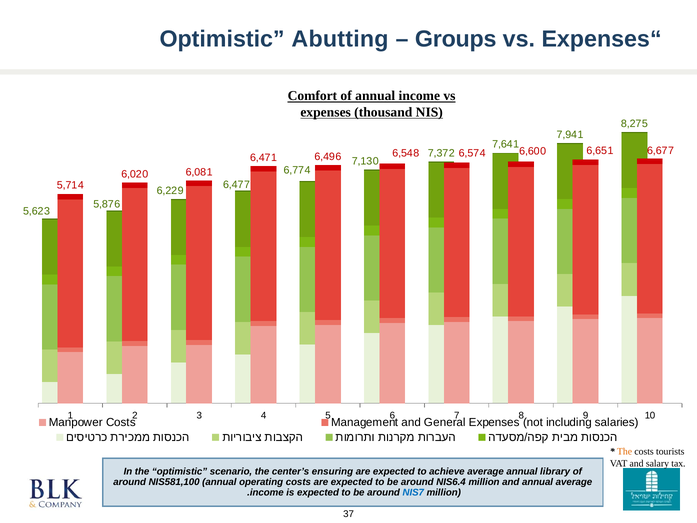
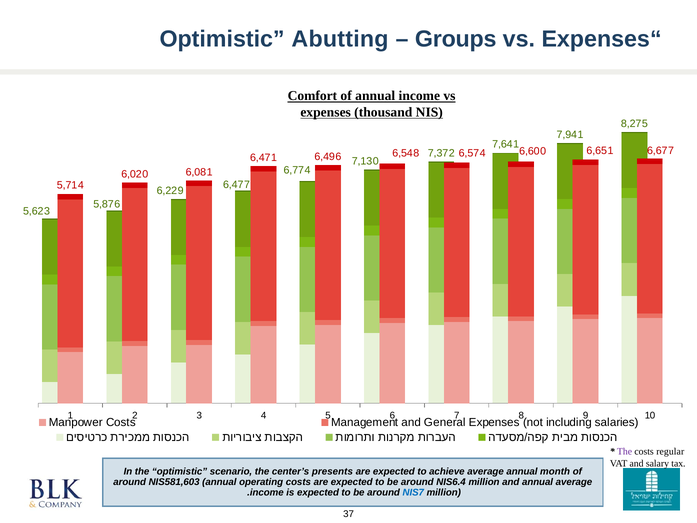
The at (625, 451) colour: orange -> purple
tourists: tourists -> regular
ensuring: ensuring -> presents
library: library -> month
NIS581,100: NIS581,100 -> NIS581,603
